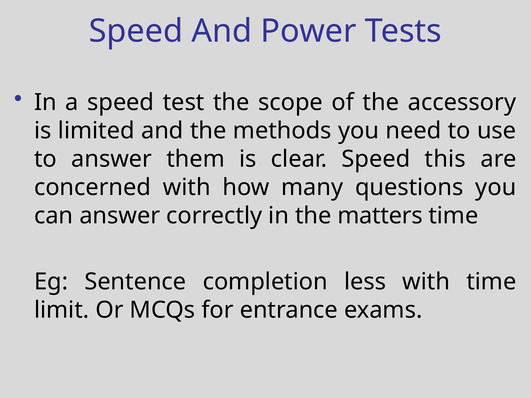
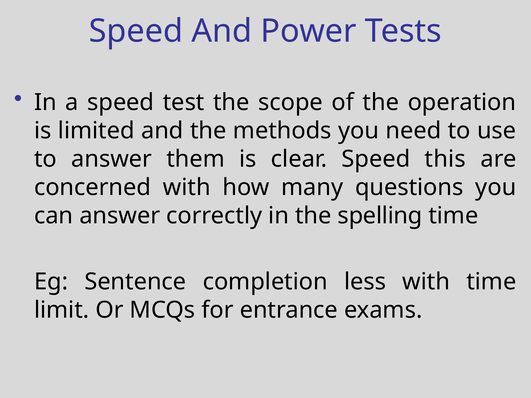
accessory: accessory -> operation
matters: matters -> spelling
